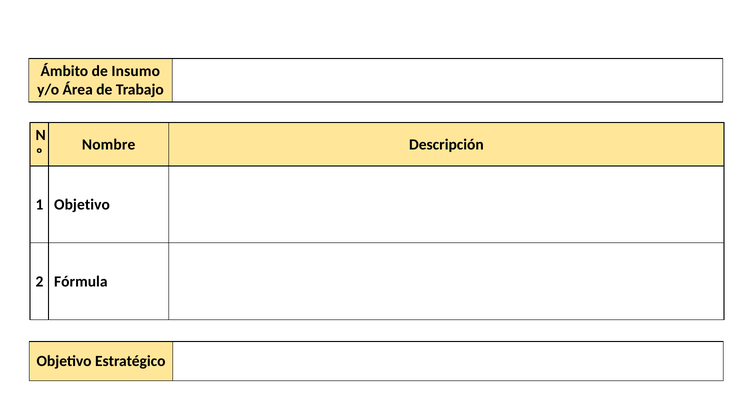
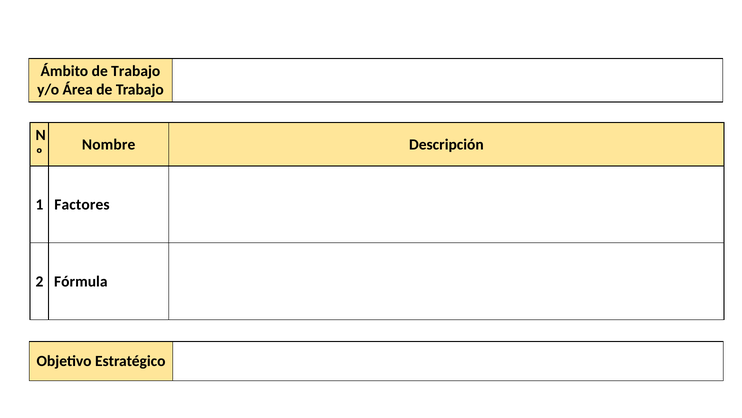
Ámbito de Insumo: Insumo -> Trabajo
1 Objetivo: Objetivo -> Factores
